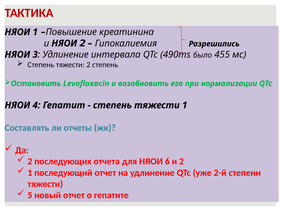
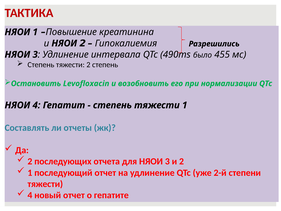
для НЯОИ 6: 6 -> 3
5 at (30, 195): 5 -> 4
